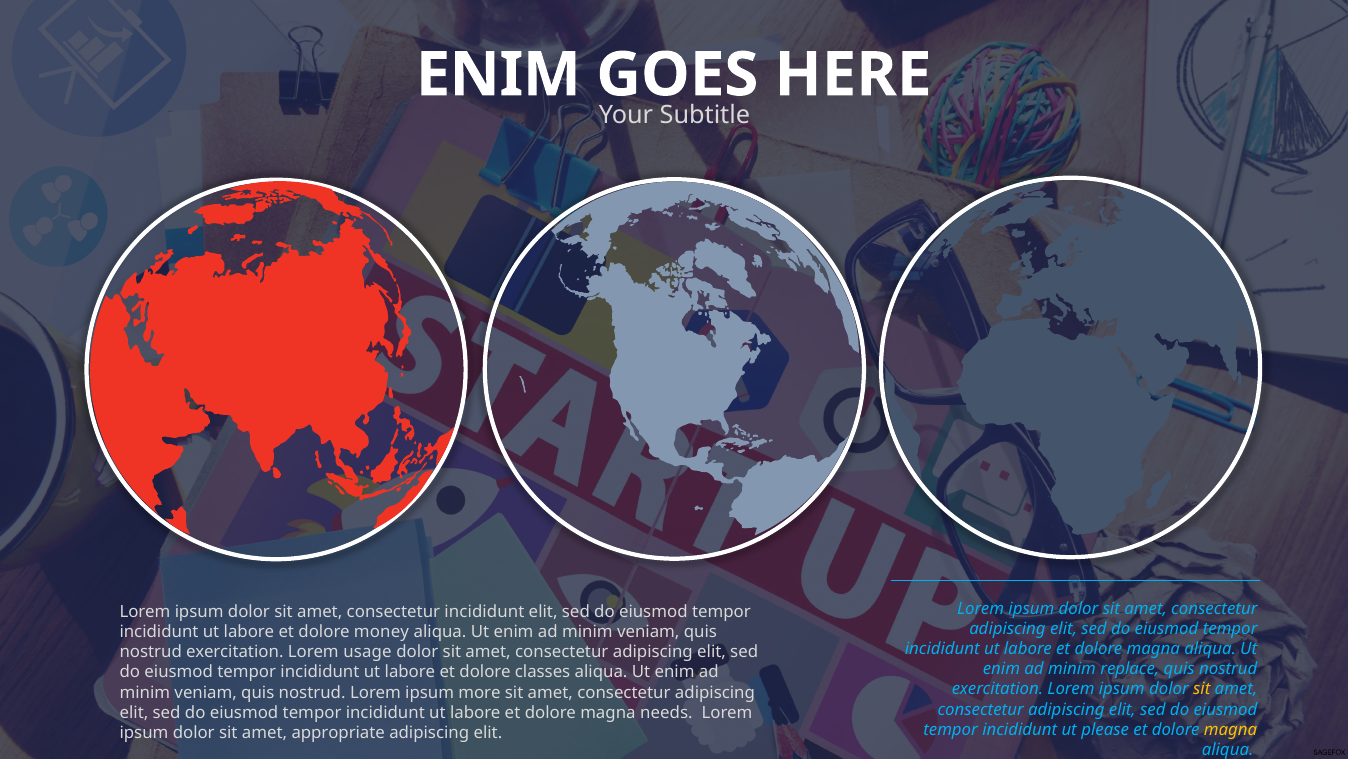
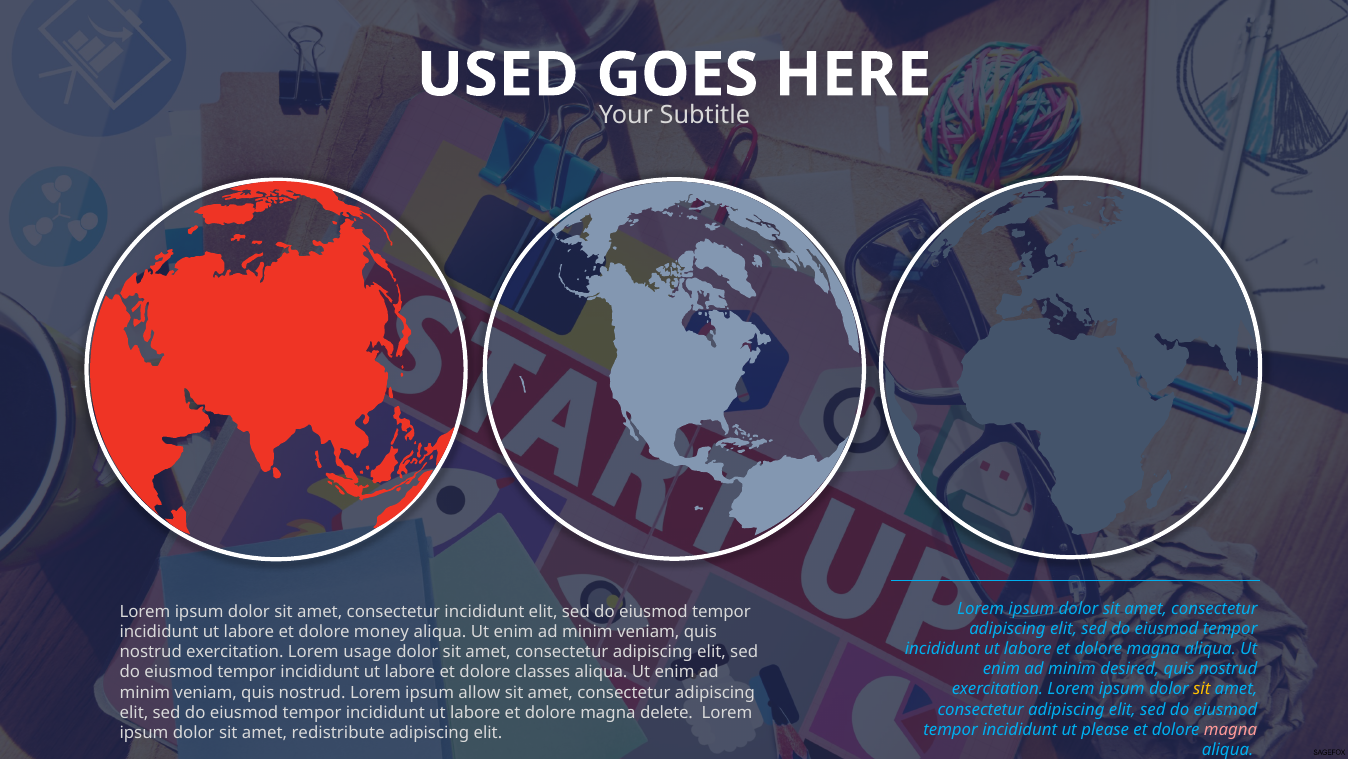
ENIM at (498, 75): ENIM -> USED
replace: replace -> desired
more: more -> allow
needs: needs -> delete
magna at (1231, 729) colour: yellow -> pink
appropriate: appropriate -> redistribute
